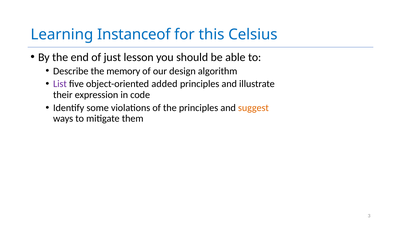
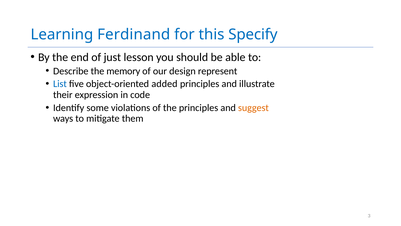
Instanceof: Instanceof -> Ferdinand
Celsius: Celsius -> Specify
algorithm: algorithm -> represent
List colour: purple -> blue
